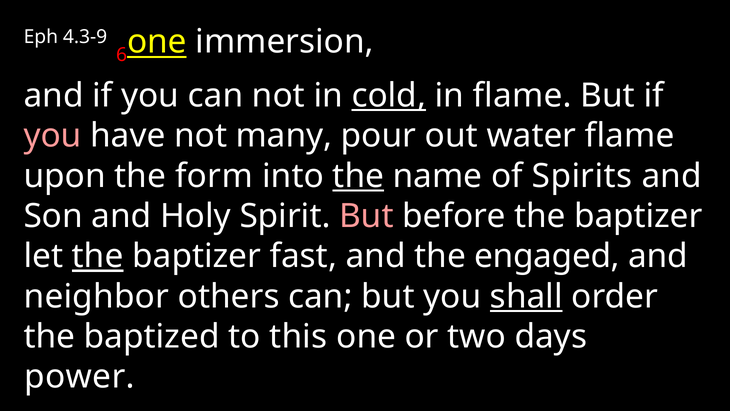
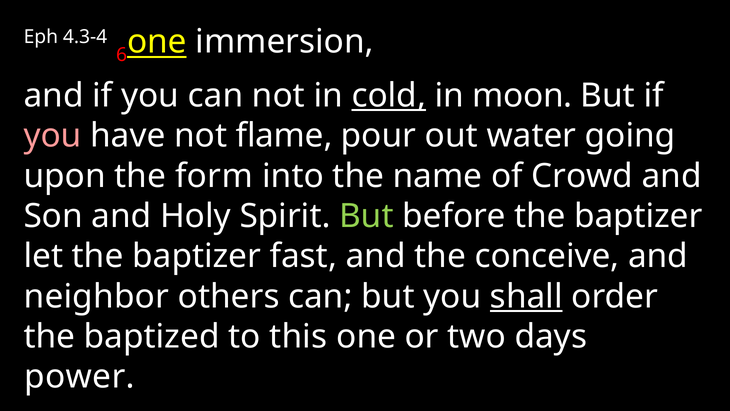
4.3-9: 4.3-9 -> 4.3-4
in flame: flame -> moon
many: many -> flame
water flame: flame -> going
the at (358, 176) underline: present -> none
Spirits: Spirits -> Crowd
But at (366, 216) colour: pink -> light green
the at (98, 256) underline: present -> none
engaged: engaged -> conceive
